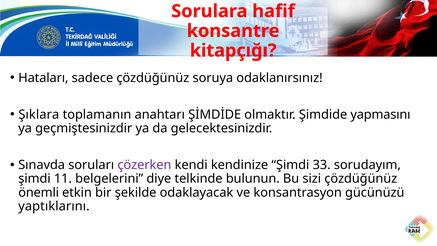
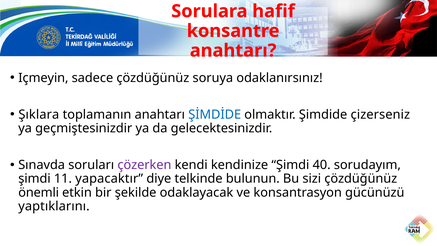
kitapçığı at (233, 51): kitapçığı -> anahtarı
Hataları: Hataları -> Içmeyin
ŞİMDİDE colour: black -> blue
yapmasını: yapmasını -> çizerseniz
33: 33 -> 40
belgelerini: belgelerini -> yapacaktır
